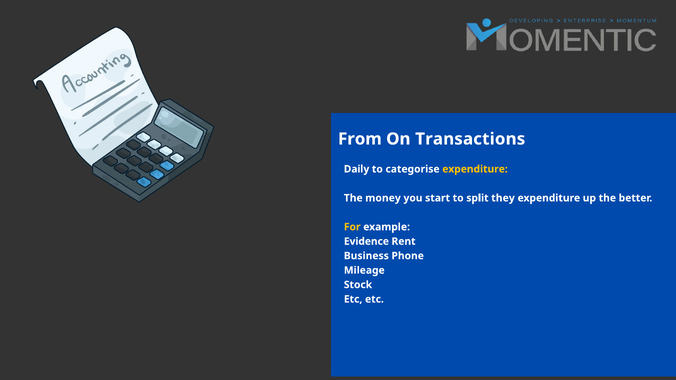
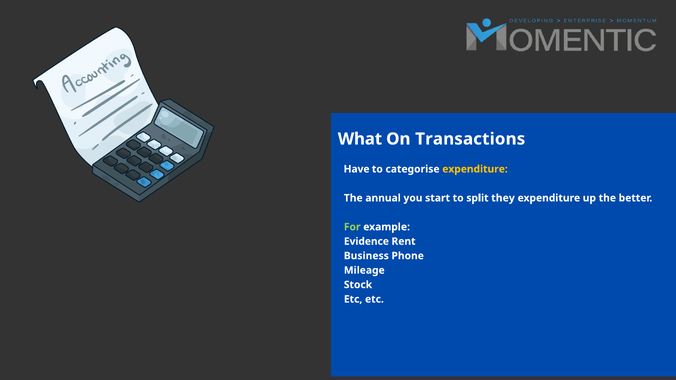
From: From -> What
Daily: Daily -> Have
money: money -> annual
For colour: yellow -> light green
